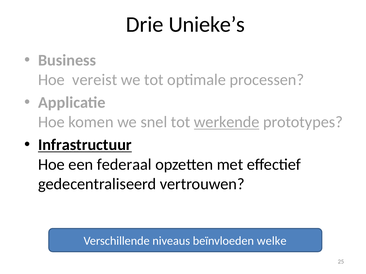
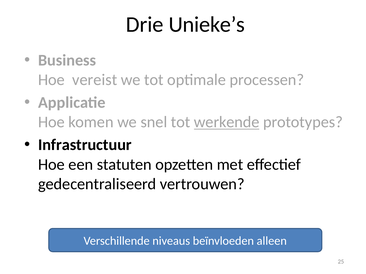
Infrastructuur underline: present -> none
federaal: federaal -> statuten
welke: welke -> alleen
